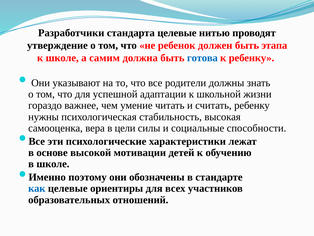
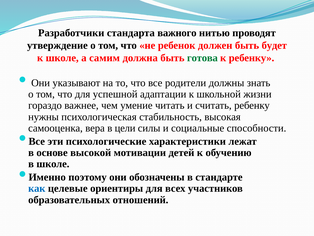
стандарта целевые: целевые -> важного
этапа: этапа -> будет
готова colour: blue -> green
